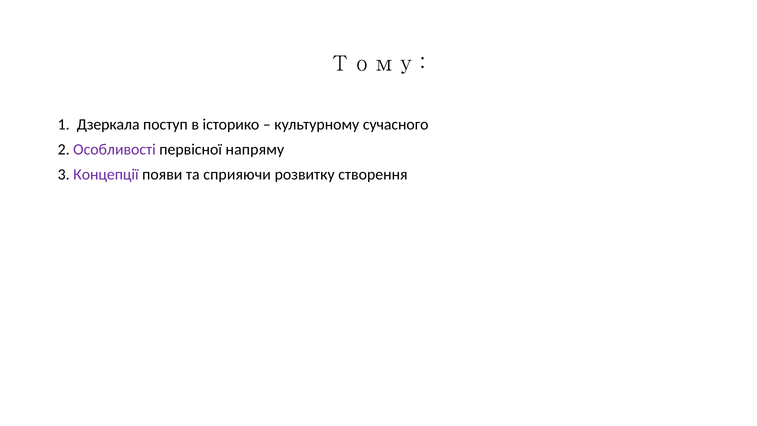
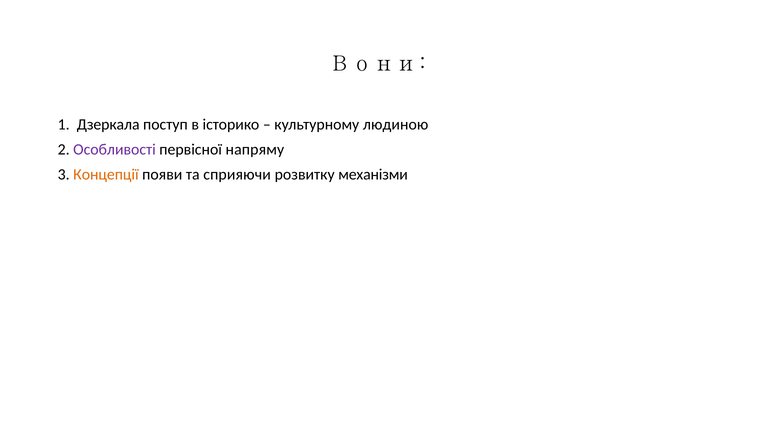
Тому: Тому -> Вони
сучасного: сучасного -> людиною
Концепції colour: purple -> orange
створення: створення -> механізми
